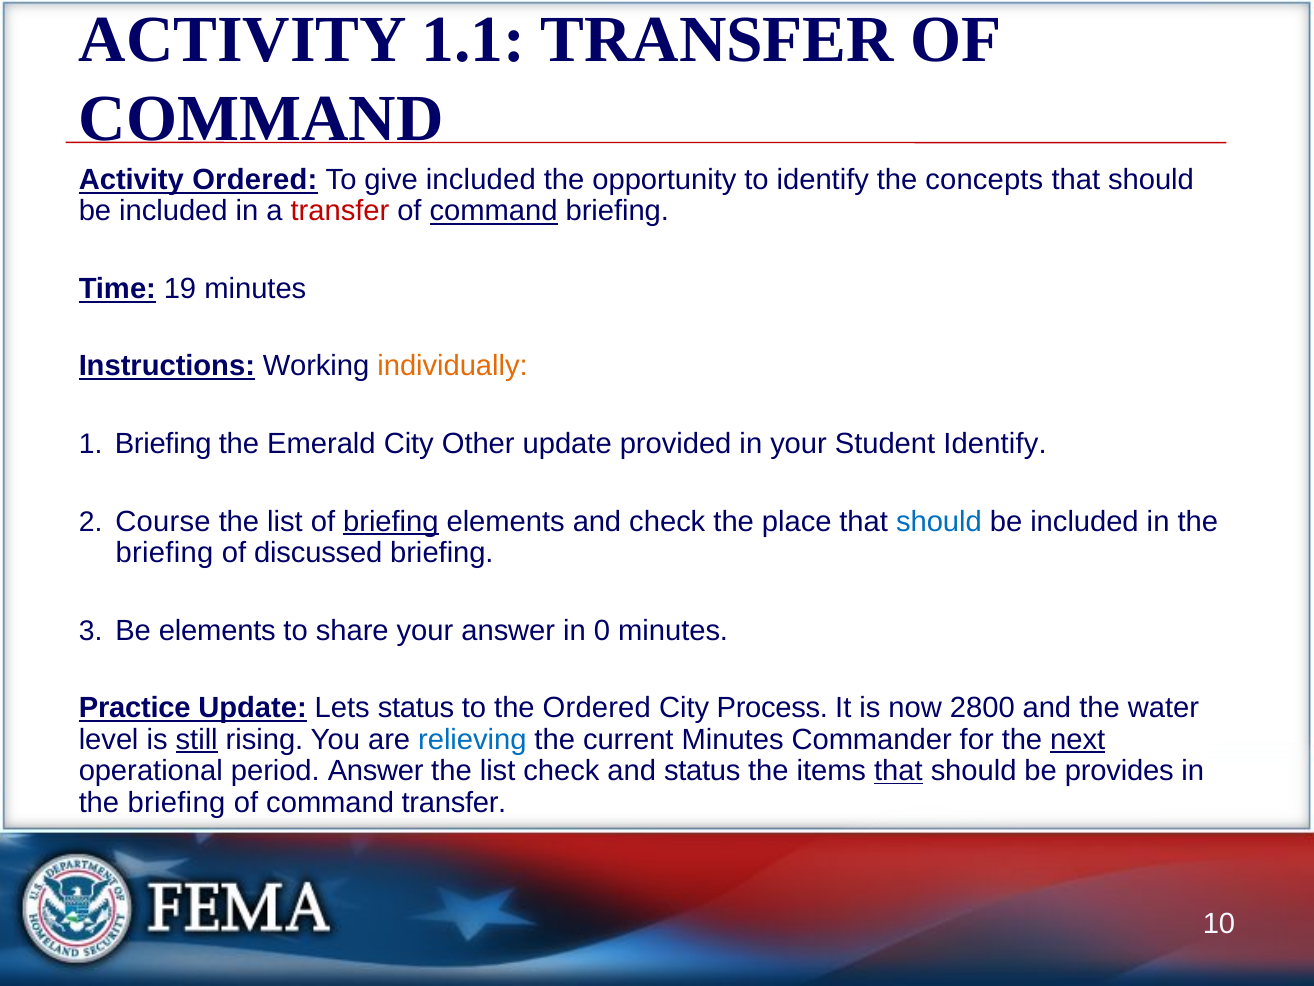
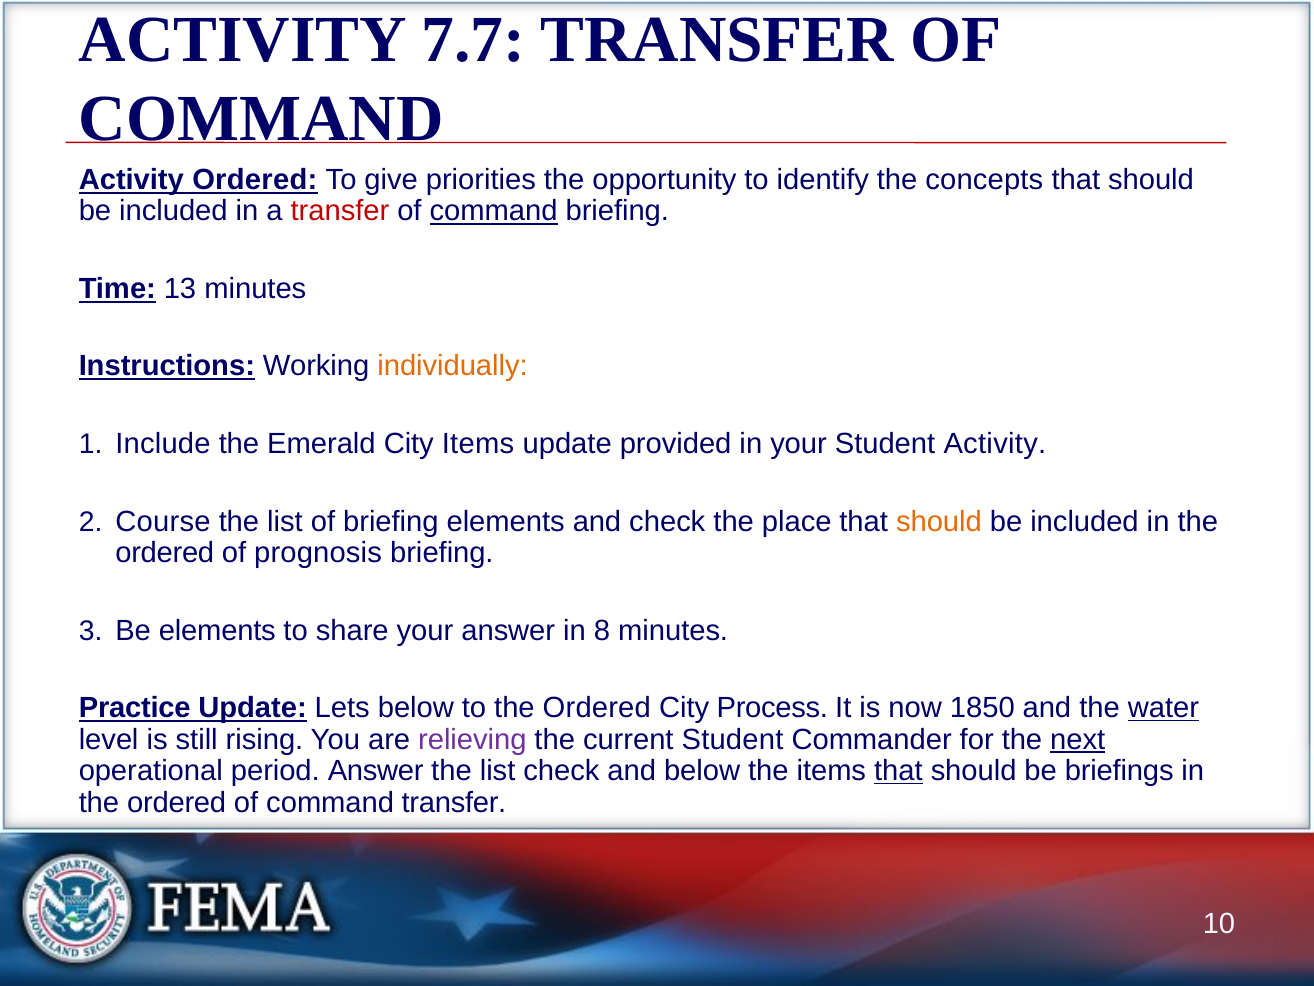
1.1: 1.1 -> 7.7
give included: included -> priorities
19: 19 -> 13
Briefing at (163, 444): Briefing -> Include
City Other: Other -> Items
Student Identify: Identify -> Activity
briefing at (391, 521) underline: present -> none
should at (939, 521) colour: blue -> orange
briefing at (164, 553): briefing -> ordered
discussed: discussed -> prognosis
0: 0 -> 8
Lets status: status -> below
2800: 2800 -> 1850
water underline: none -> present
still underline: present -> none
relieving colour: blue -> purple
current Minutes: Minutes -> Student
and status: status -> below
provides: provides -> briefings
briefing at (176, 802): briefing -> ordered
